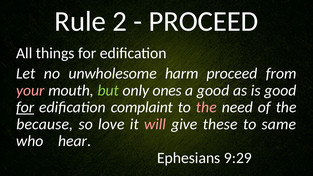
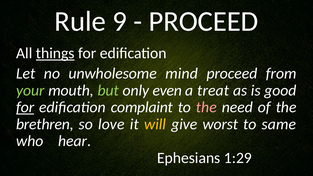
2: 2 -> 9
things underline: none -> present
harm: harm -> mind
your colour: pink -> light green
ones: ones -> even
a good: good -> treat
because: because -> brethren
will colour: pink -> yellow
these: these -> worst
9:29: 9:29 -> 1:29
